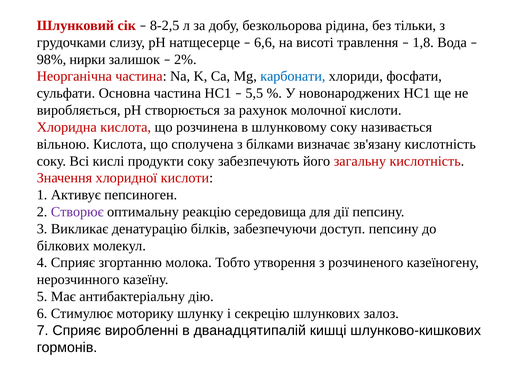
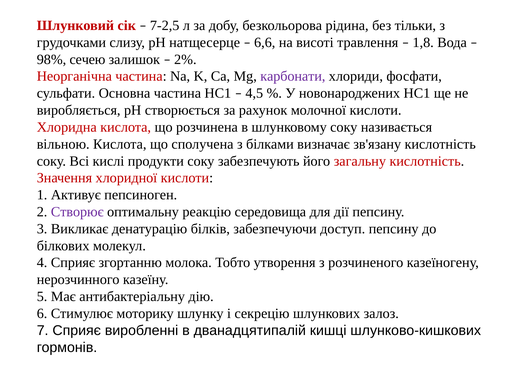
8-2,5: 8-2,5 -> 7-2,5
нирки: нирки -> сечею
карбонати colour: blue -> purple
5,5: 5,5 -> 4,5
